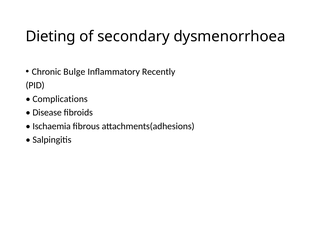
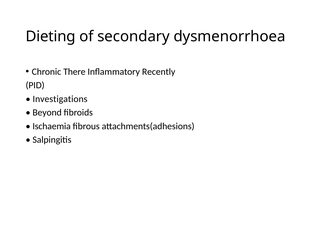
Bulge: Bulge -> There
Complications: Complications -> Investigations
Disease: Disease -> Beyond
